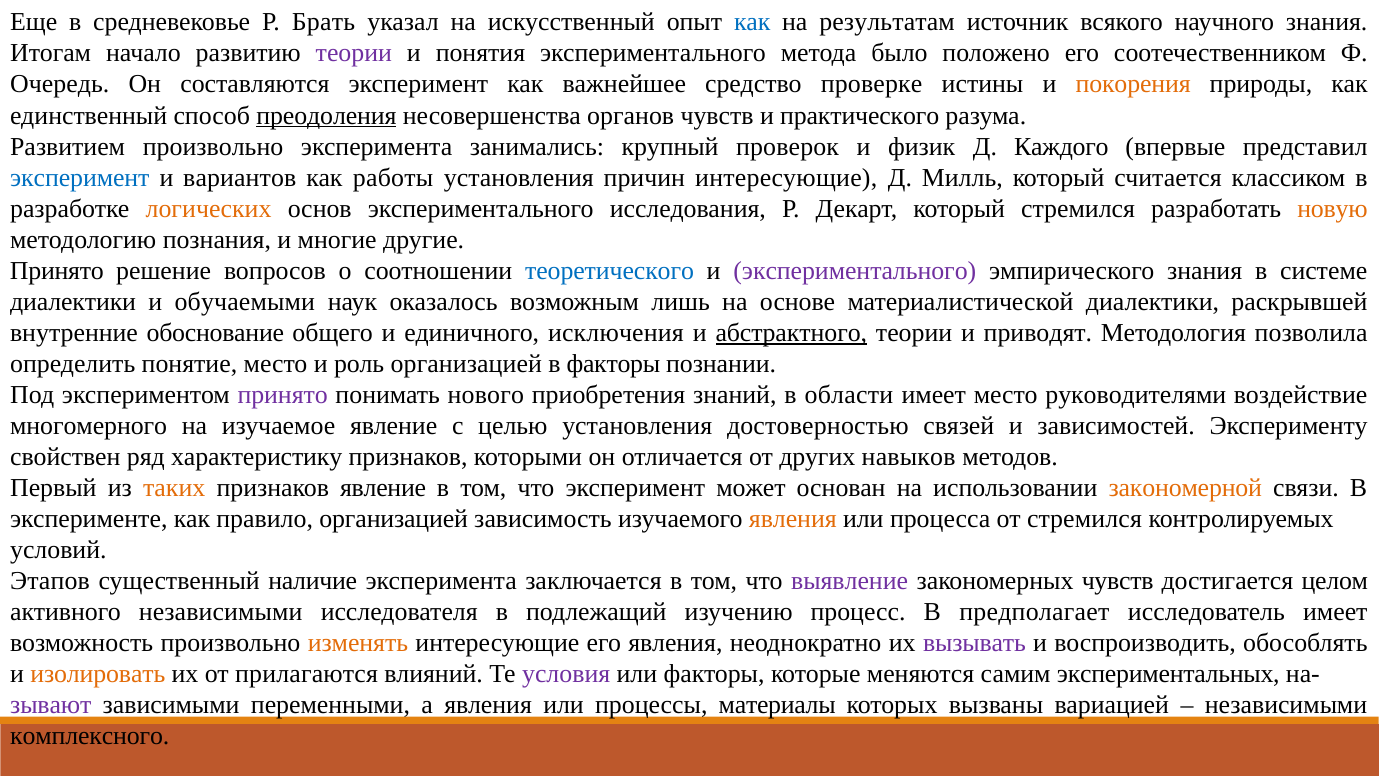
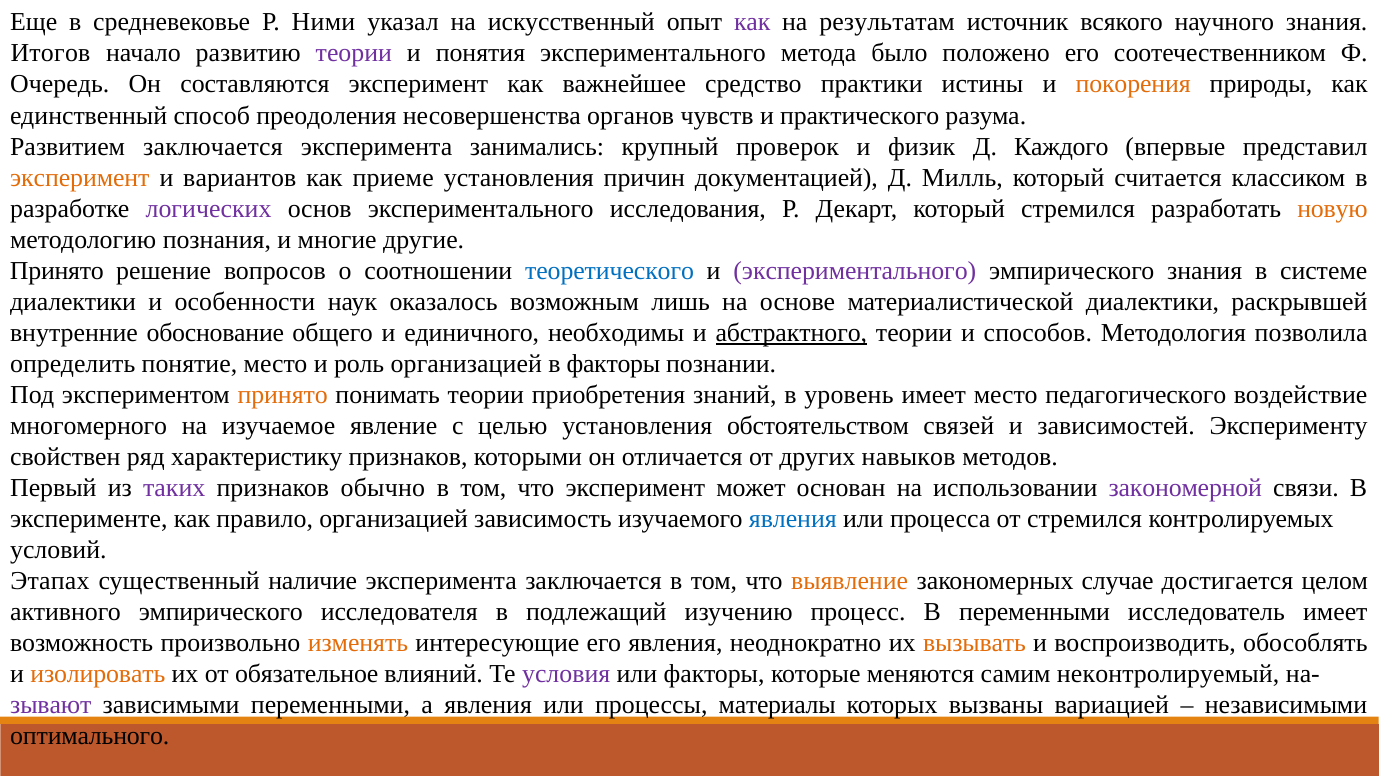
Брать: Брать -> Ними
как at (752, 22) colour: blue -> purple
Итогам: Итогам -> Итогов
проверке: проверке -> практики
преодоления underline: present -> none
Развитием произвольно: произвольно -> заключается
эксперимент at (80, 178) colour: blue -> orange
работы: работы -> приеме
причин интересующие: интересующие -> документацией
логических colour: orange -> purple
обучаемыми: обучаемыми -> особенности
исключения: исключения -> необходимы
приводят: приводят -> способов
принято at (283, 395) colour: purple -> orange
понимать нового: нового -> теории
области: области -> уровень
руководителями: руководителями -> педагогического
достоверностью: достоверностью -> обстоятельством
таких colour: orange -> purple
признаков явление: явление -> обычно
закономерной colour: orange -> purple
явления at (793, 519) colour: orange -> blue
Этапов: Этапов -> Этапах
выявление colour: purple -> orange
закономерных чувств: чувств -> случае
активного независимыми: независимыми -> эмпирического
В предполагает: предполагает -> переменными
вызывать colour: purple -> orange
прилагаются: прилагаются -> обязательное
экспериментальных: экспериментальных -> неконтролируемый
комплексного: комплексного -> оптимального
